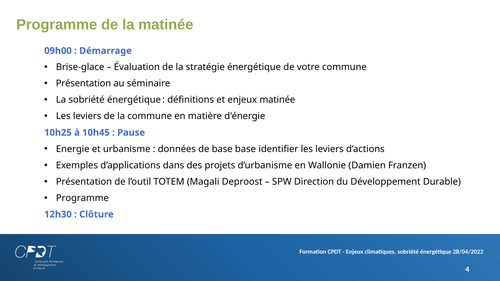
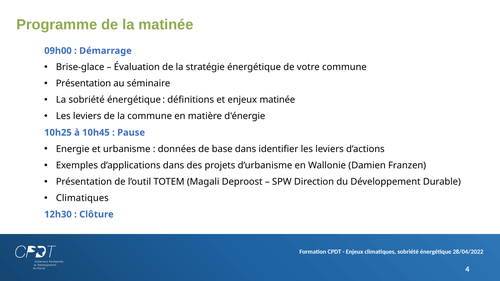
base base: base -> dans
Programme at (82, 198): Programme -> Climatiques
